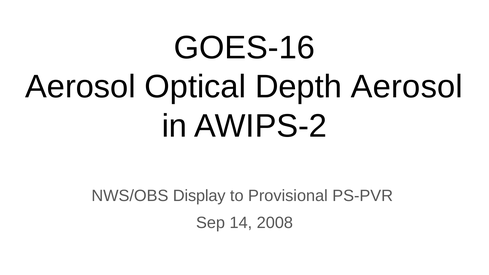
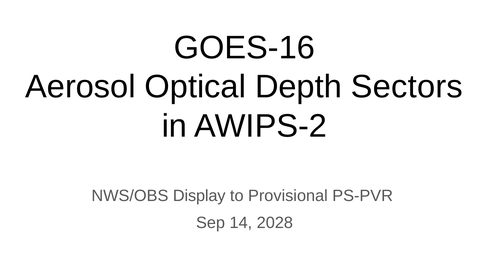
Depth Aerosol: Aerosol -> Sectors
2008: 2008 -> 2028
